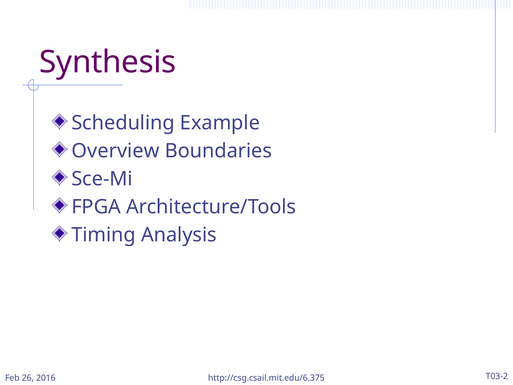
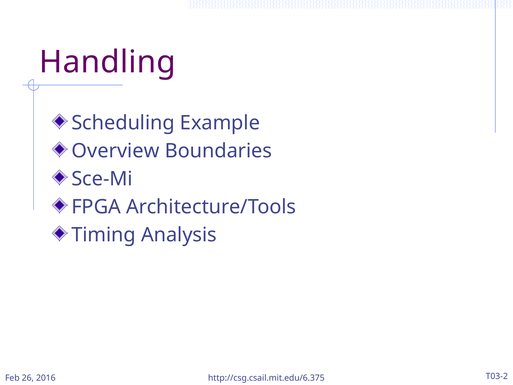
Synthesis: Synthesis -> Handling
